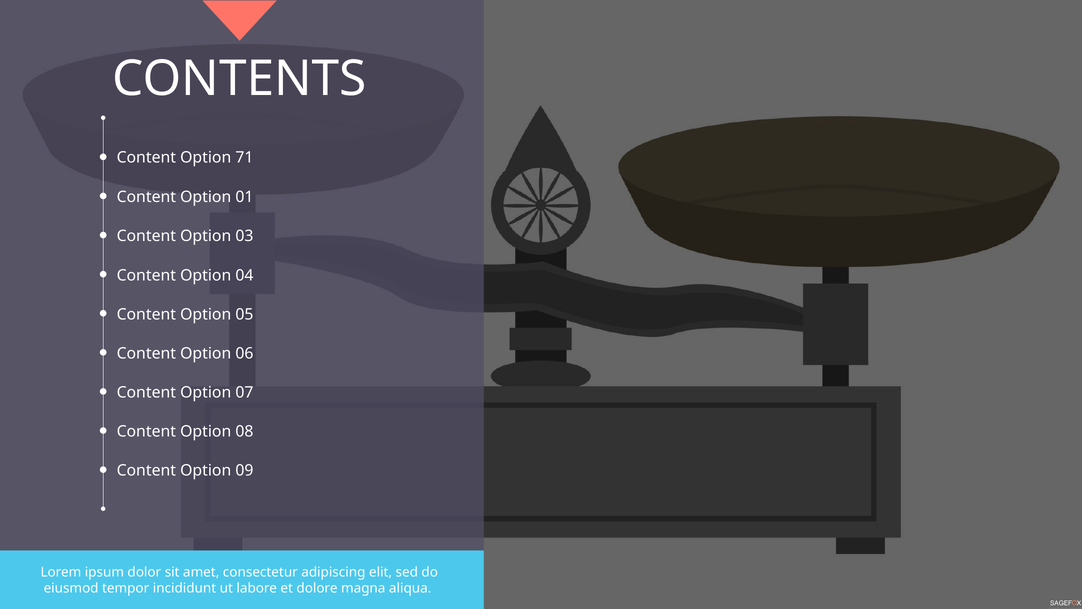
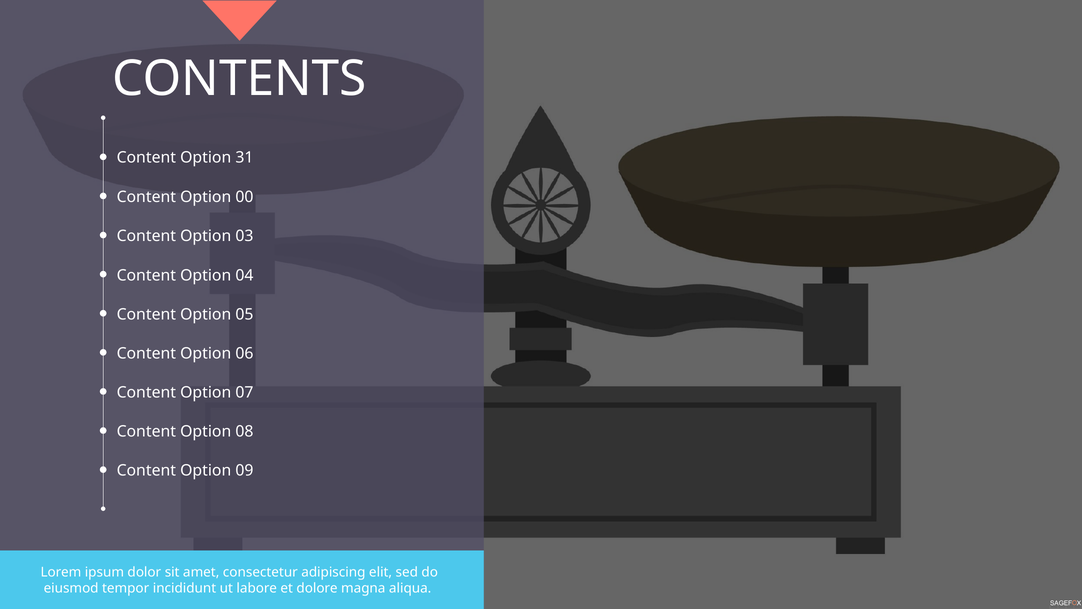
71: 71 -> 31
01: 01 -> 00
